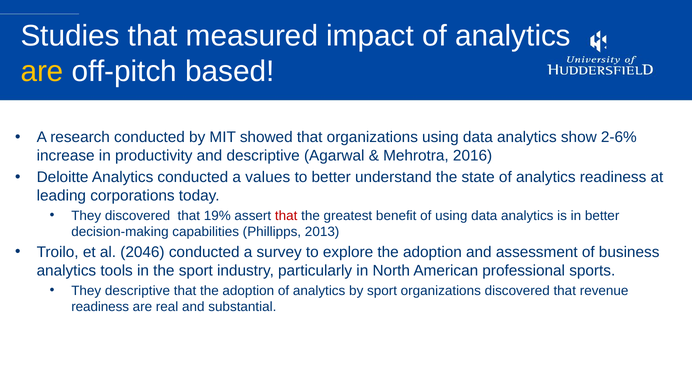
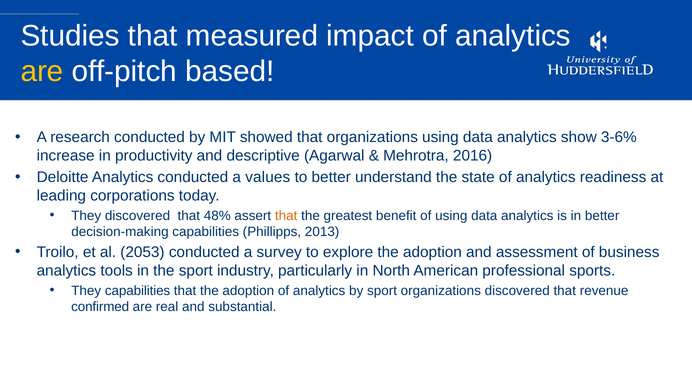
2-6%: 2-6% -> 3-6%
19%: 19% -> 48%
that at (286, 216) colour: red -> orange
2046: 2046 -> 2053
They descriptive: descriptive -> capabilities
readiness at (100, 307): readiness -> confirmed
